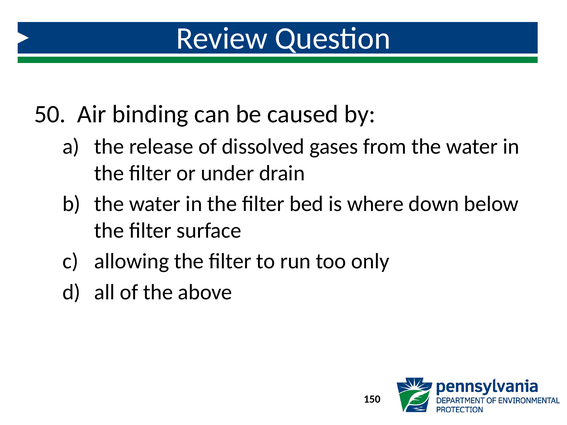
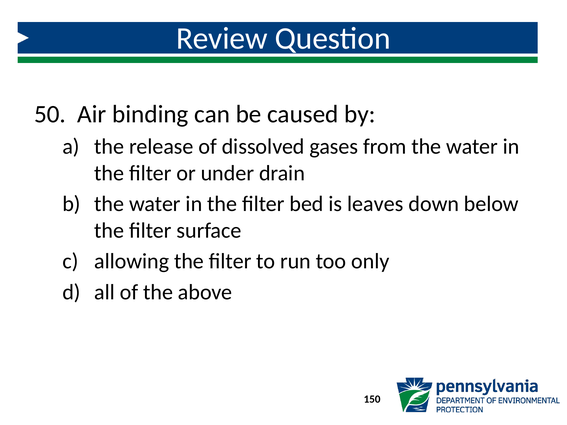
where: where -> leaves
